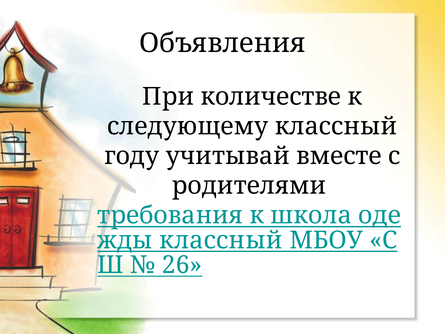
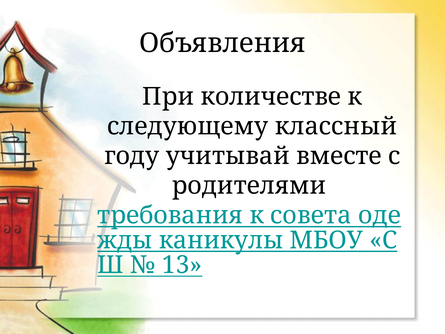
школа: школа -> совета
классный at (221, 240): классный -> каникулы
26: 26 -> 13
